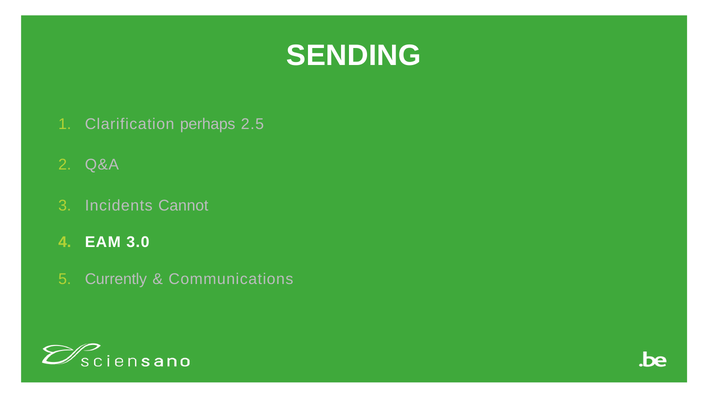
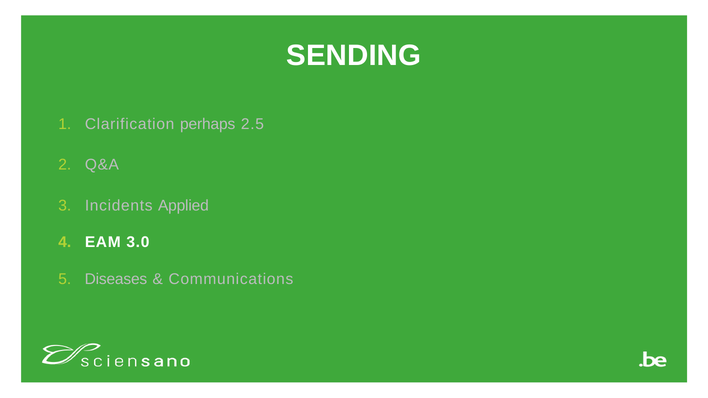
Cannot: Cannot -> Applied
Currently: Currently -> Diseases
